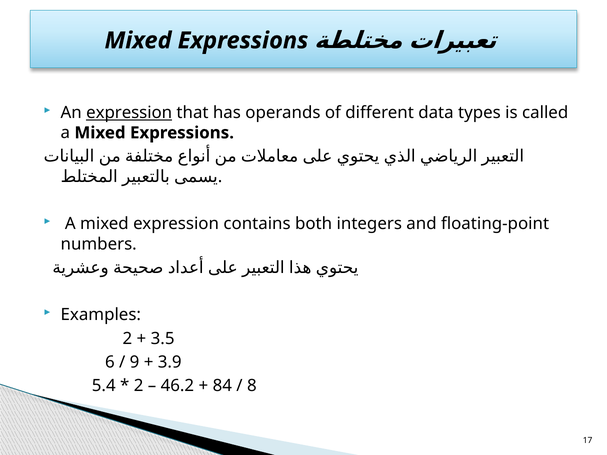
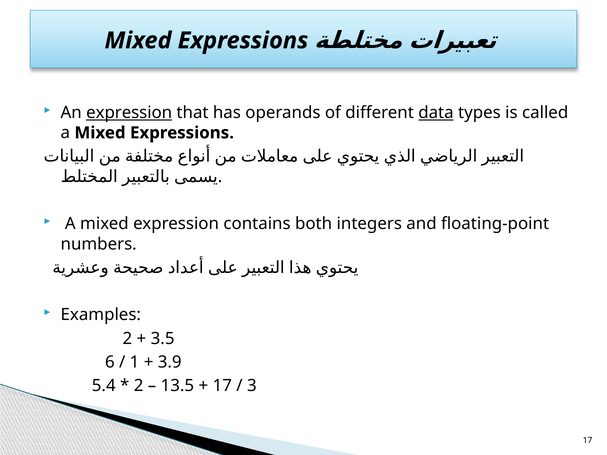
data underline: none -> present
9: 9 -> 1
46.2: 46.2 -> 13.5
84 at (222, 386): 84 -> 17
8: 8 -> 3
